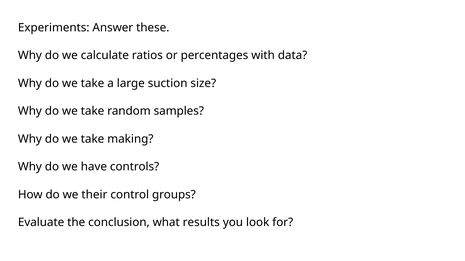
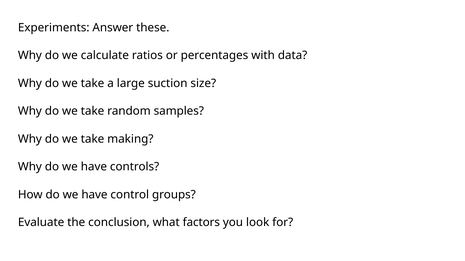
How do we their: their -> have
results: results -> factors
